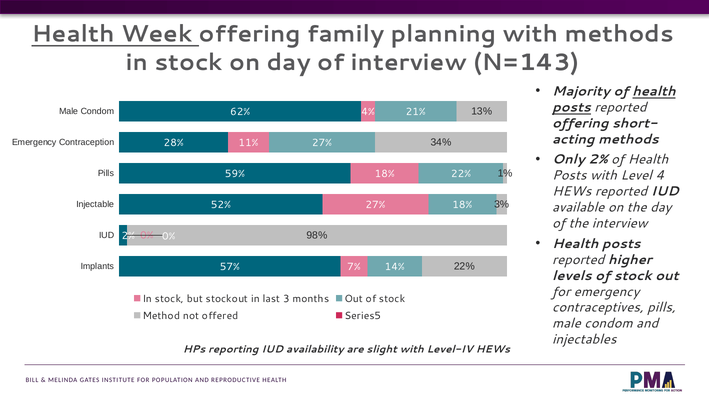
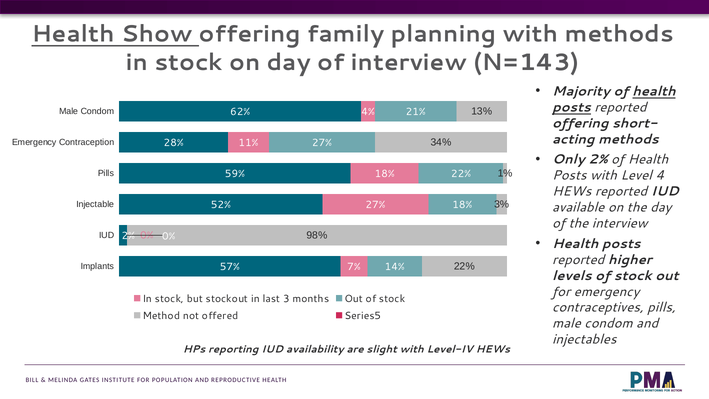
Week: Week -> Show
